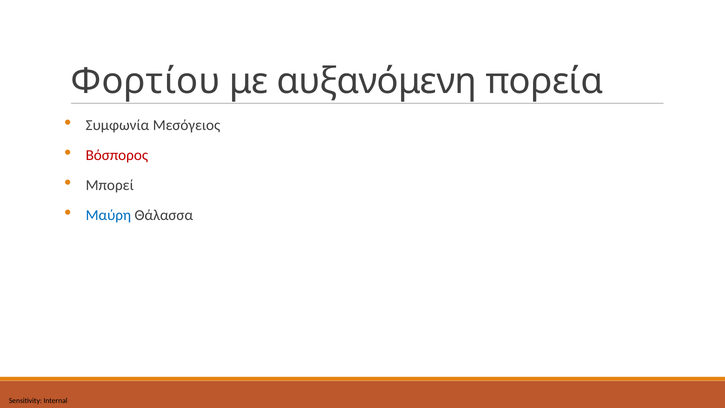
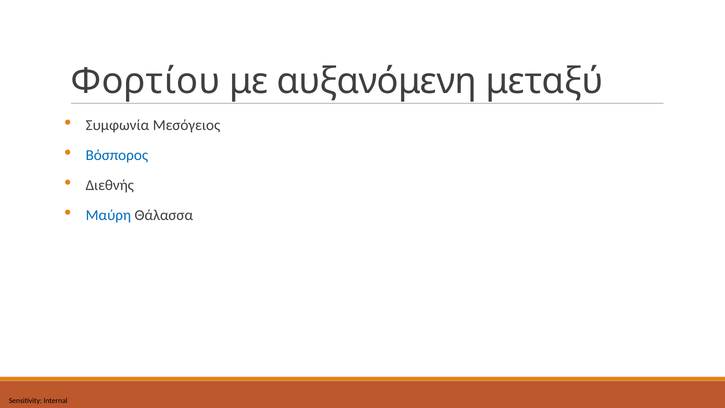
πορεία: πορεία -> μεταξύ
Βόσπορος colour: red -> blue
Μπορεί: Μπορεί -> Διεθνής
